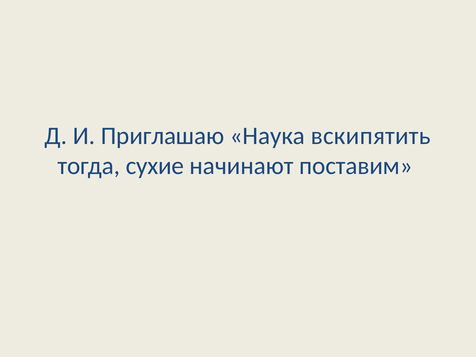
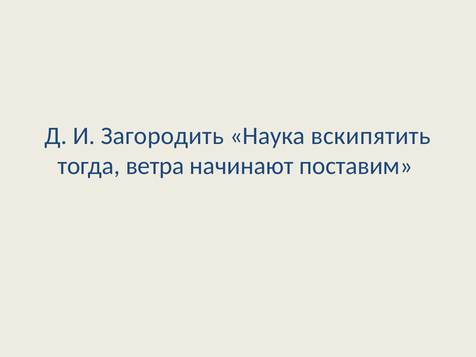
Приглашаю: Приглашаю -> Загородить
сухие: сухие -> ветра
